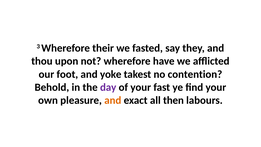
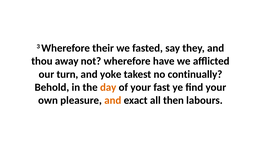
upon: upon -> away
foot: foot -> turn
contention: contention -> continually
day colour: purple -> orange
